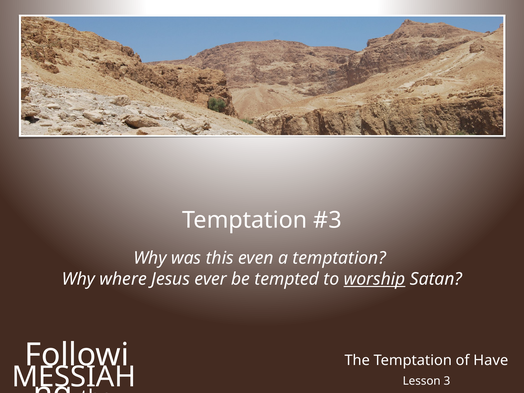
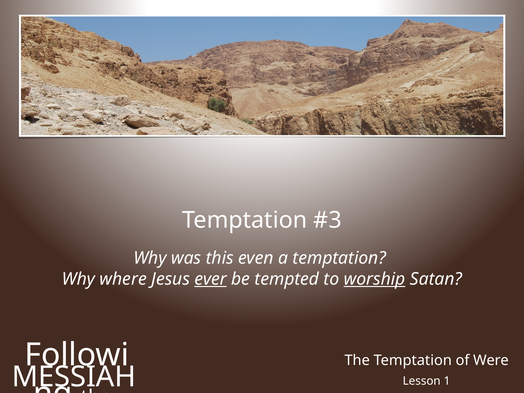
ever underline: none -> present
Have: Have -> Were
3: 3 -> 1
